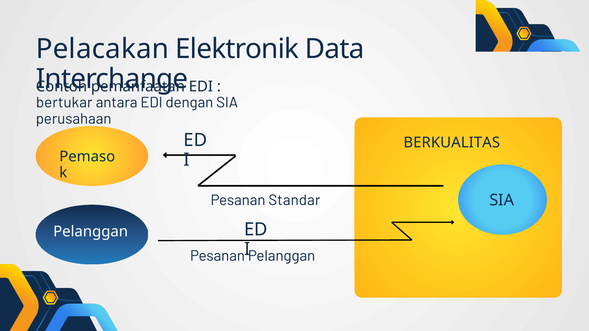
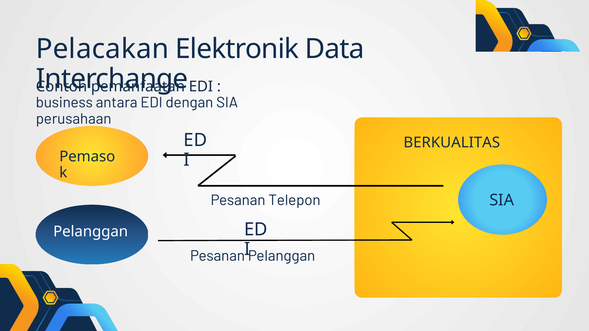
bertukar: bertukar -> business
Standar: Standar -> Telepon
